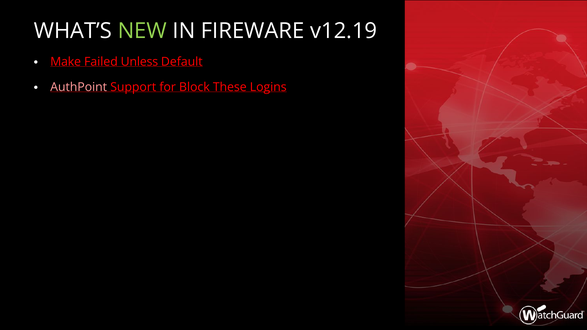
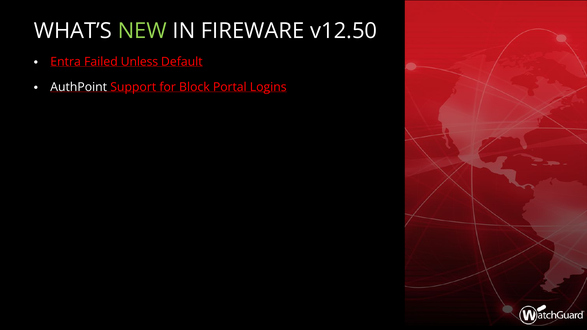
v12.19: v12.19 -> v12.50
Make: Make -> Entra
AuthPoint colour: pink -> white
These: These -> Portal
